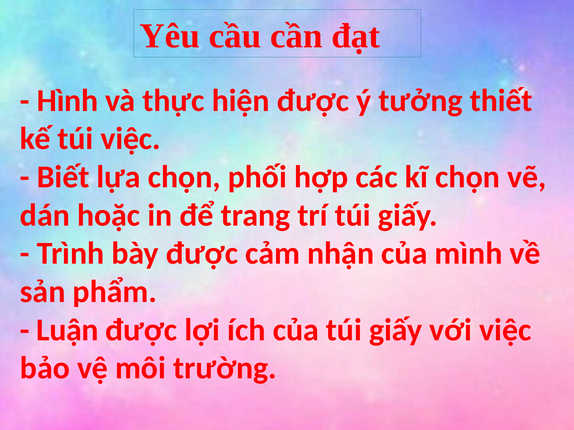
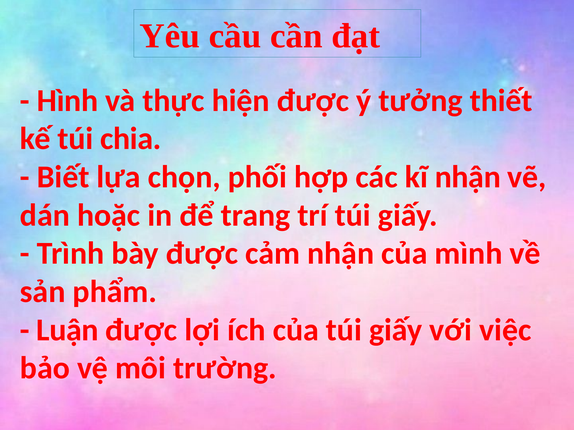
túi việc: việc -> chia
kĩ chọn: chọn -> nhận
